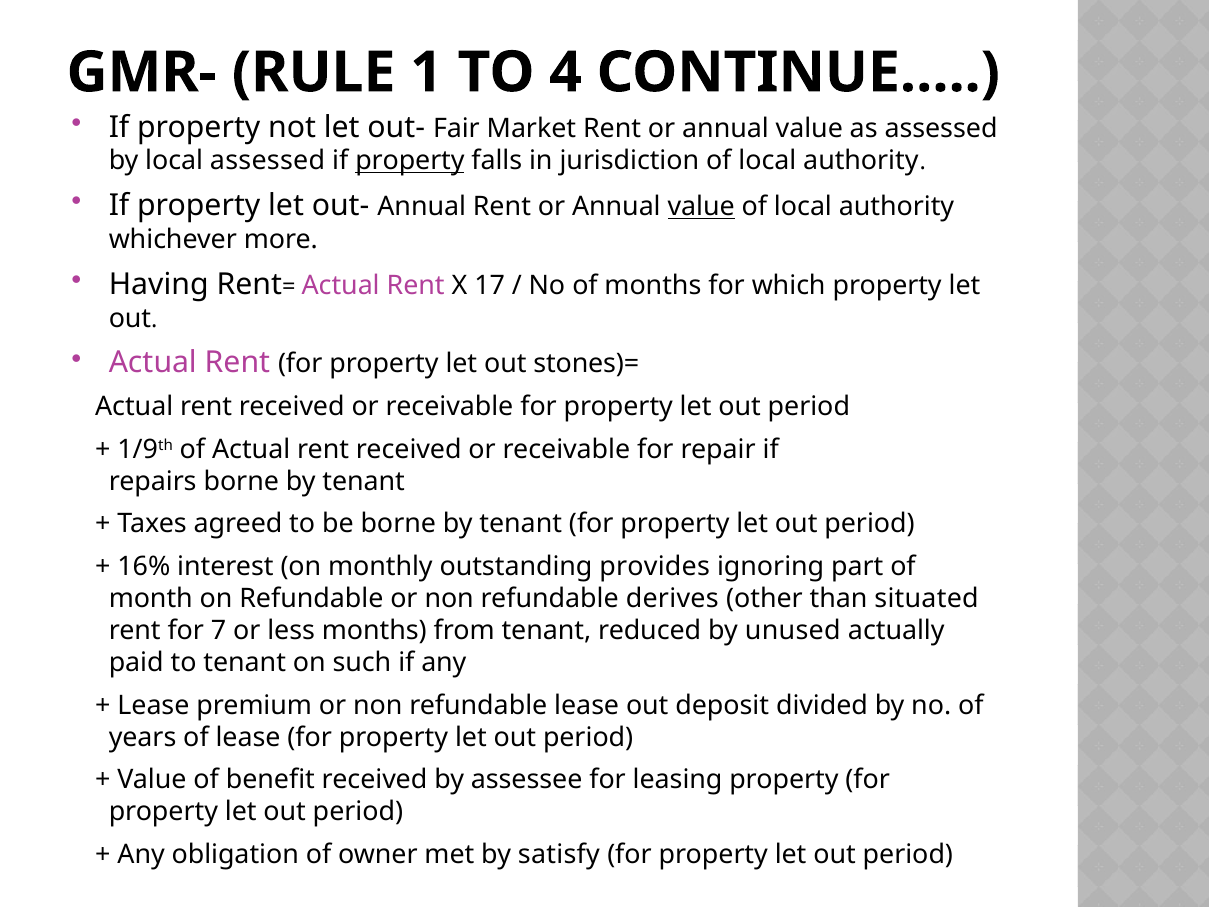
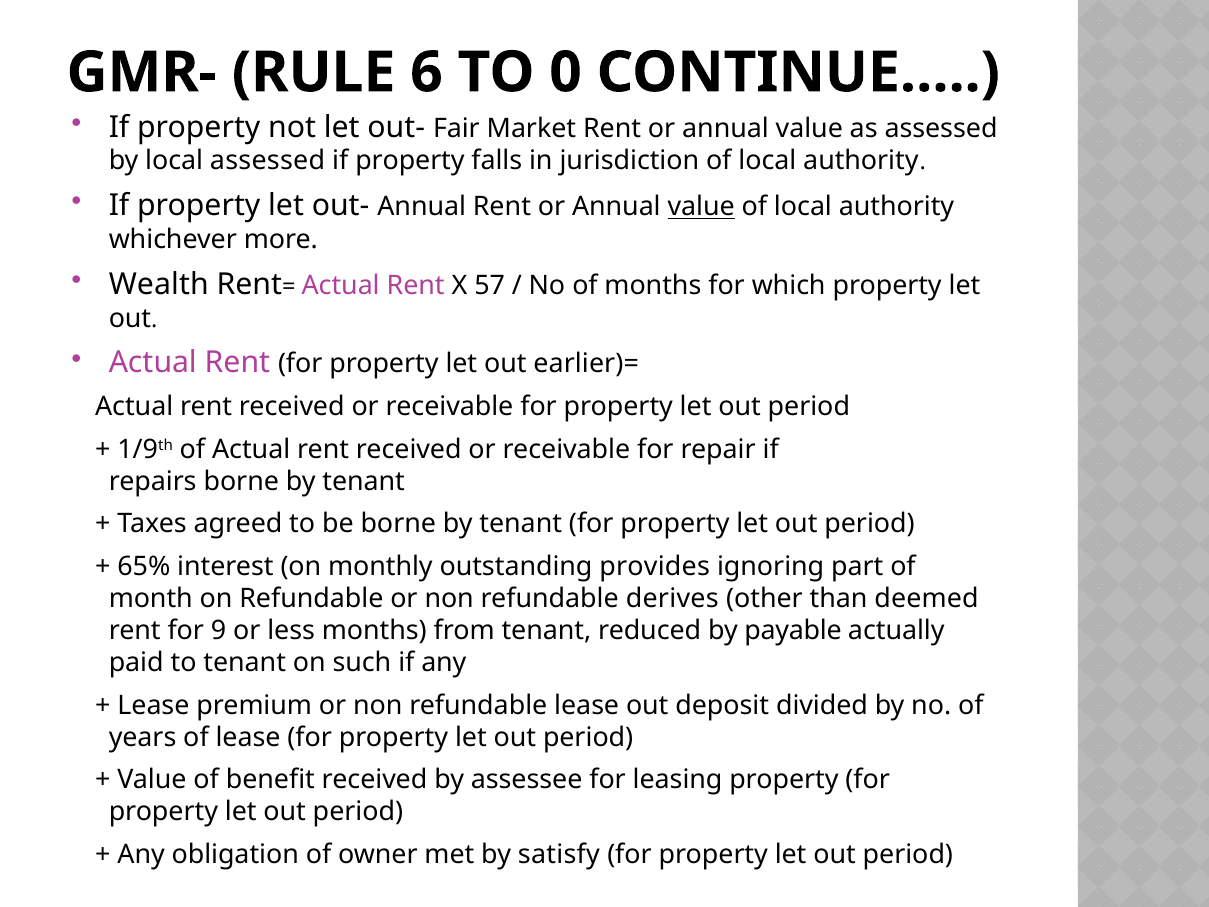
1: 1 -> 6
4: 4 -> 0
property at (410, 161) underline: present -> none
Having: Having -> Wealth
17: 17 -> 57
stones)=: stones)= -> earlier)=
16%: 16% -> 65%
situated: situated -> deemed
7: 7 -> 9
unused: unused -> payable
